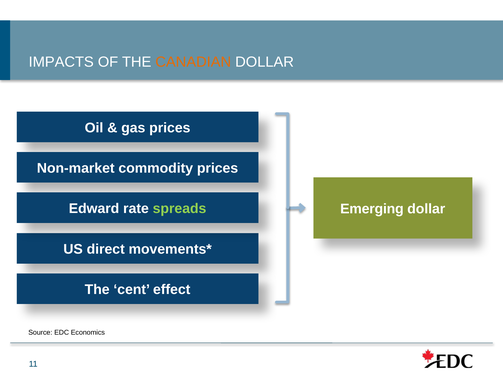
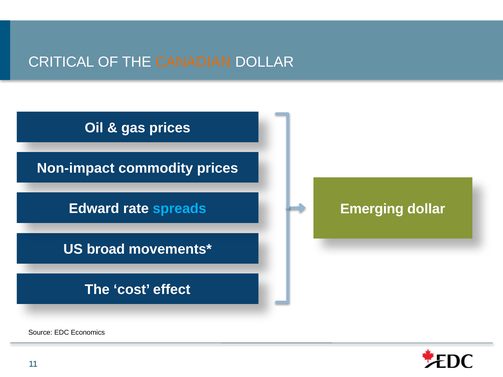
IMPACTS: IMPACTS -> CRITICAL
Non-market: Non-market -> Non-impact
spreads colour: light green -> light blue
direct: direct -> broad
cent: cent -> cost
